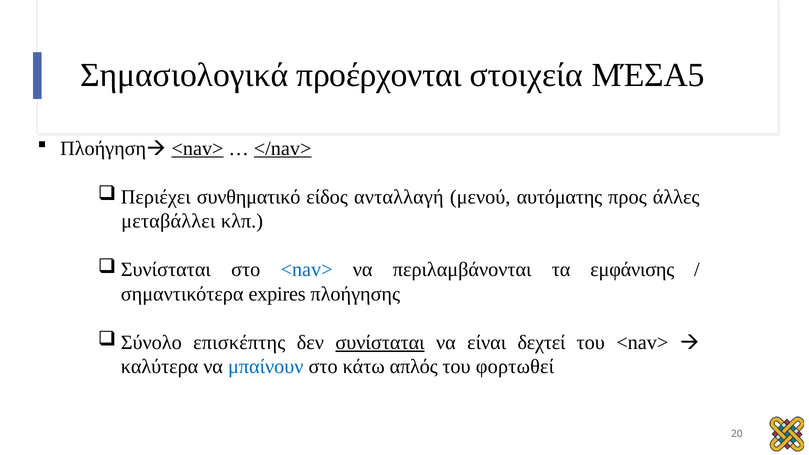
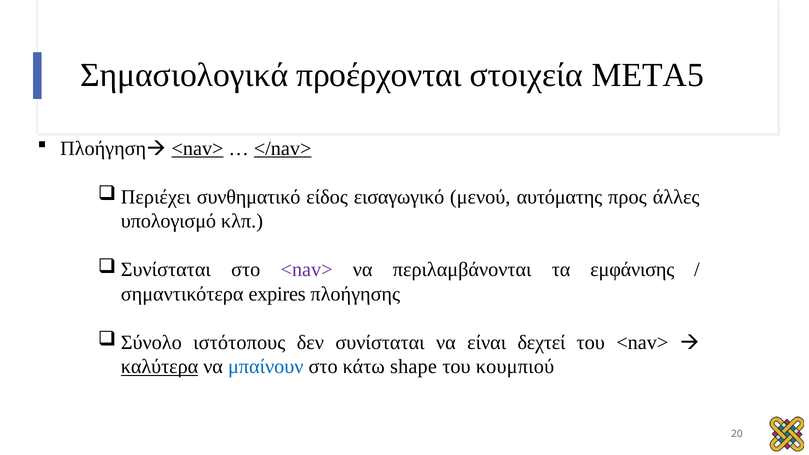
ΜΈΣΑ5: ΜΈΣΑ5 -> ΜΕΤΑ5
ανταλλαγή: ανταλλαγή -> εισαγωγικό
μεταβάλλει: μεταβάλλει -> υπολογισμό
<nav> at (307, 270) colour: blue -> purple
επισκέπτης: επισκέπτης -> ιστότοπους
συνίσταται underline: present -> none
καλύτερα underline: none -> present
απλός: απλός -> shape
φορτωθεί: φορτωθεί -> κουμπιού
